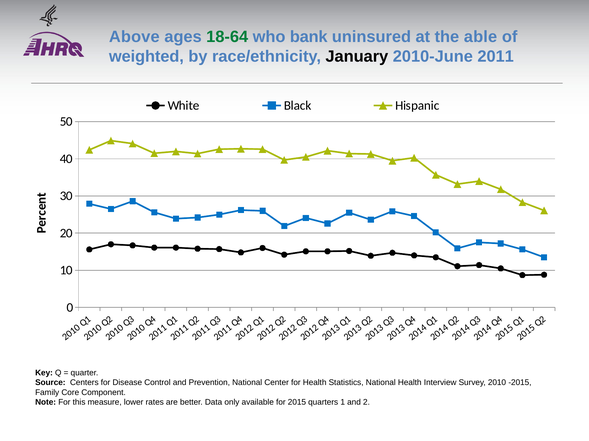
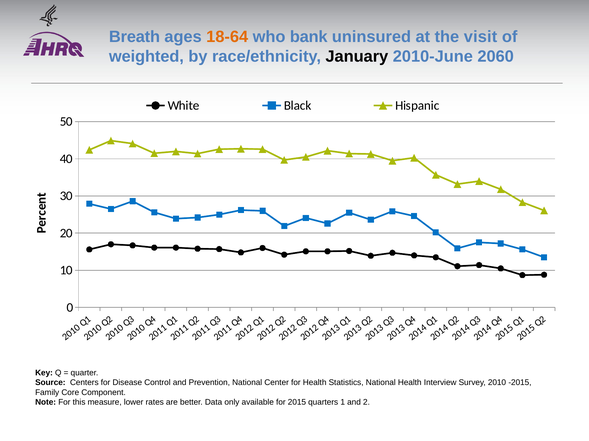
Above: Above -> Breath
18-64 colour: green -> orange
able: able -> visit
2011: 2011 -> 2060
